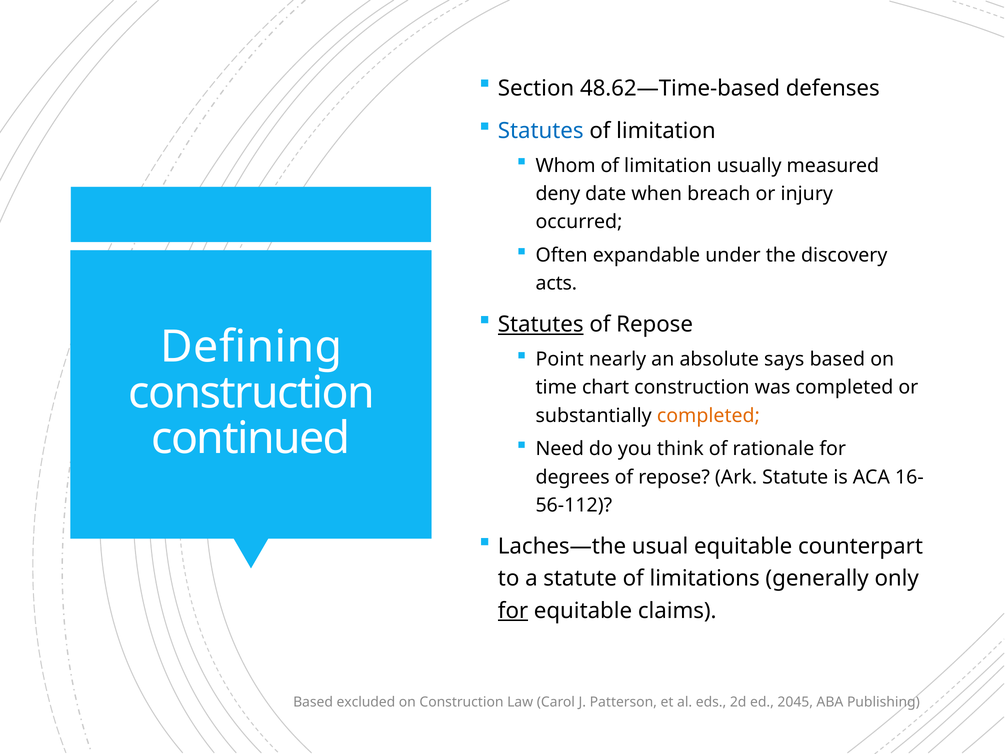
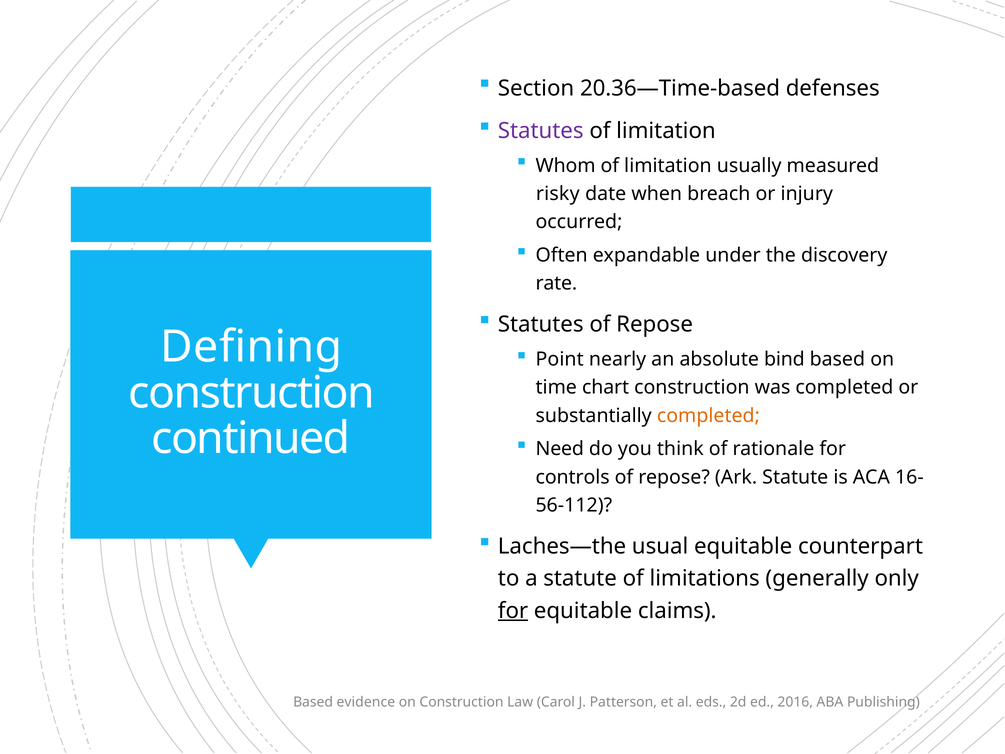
48.62—Time-based: 48.62—Time-based -> 20.36—Time-based
Statutes at (541, 131) colour: blue -> purple
deny: deny -> risky
acts: acts -> rate
Statutes at (541, 324) underline: present -> none
says: says -> bind
degrees: degrees -> controls
excluded: excluded -> evidence
2045: 2045 -> 2016
